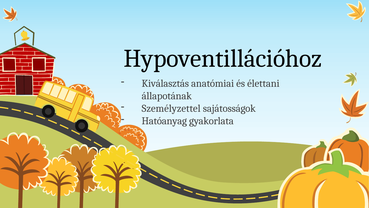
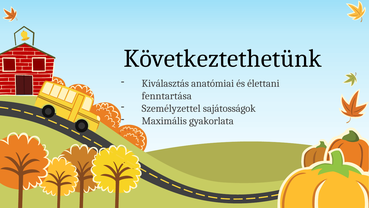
Hypoventillációhoz: Hypoventillációhoz -> Következtethetünk
állapotának: állapotának -> fenntartása
Hatóanyag: Hatóanyag -> Maximális
